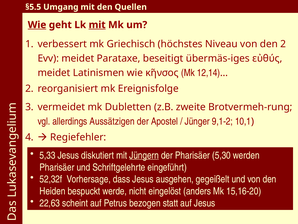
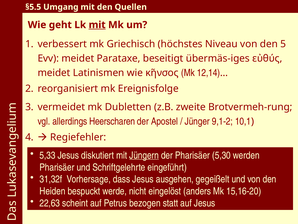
Wie at (37, 25) underline: present -> none
den 2: 2 -> 5
Aussätzigen: Aussätzigen -> Heerscharen
52,32f: 52,32f -> 31,32f
